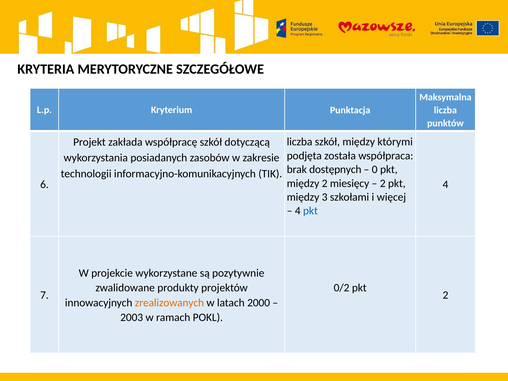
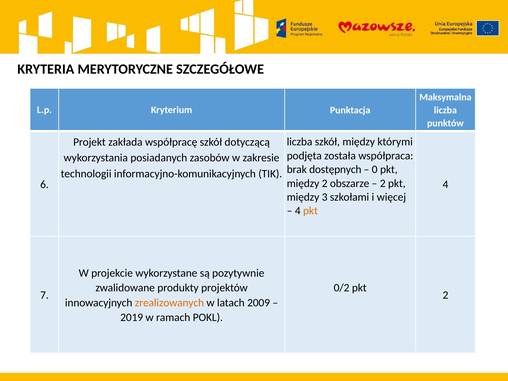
miesięcy: miesięcy -> obszarze
pkt at (310, 211) colour: blue -> orange
2000: 2000 -> 2009
2003: 2003 -> 2019
